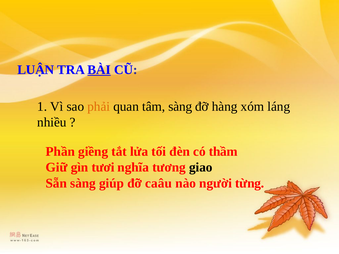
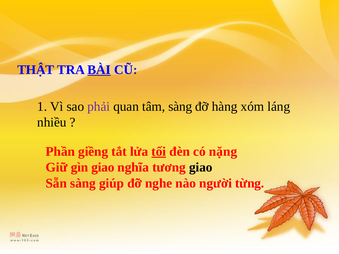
LUẬN: LUẬN -> THẬT
phải colour: orange -> purple
tối underline: none -> present
thầm: thầm -> nặng
gìn tươi: tươi -> giao
caâu: caâu -> nghe
